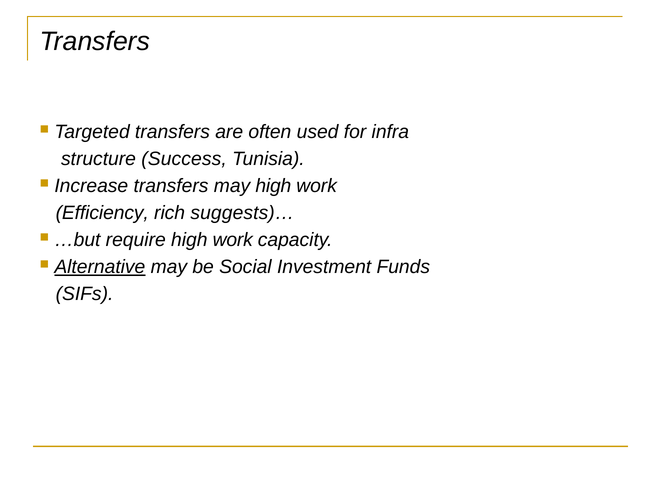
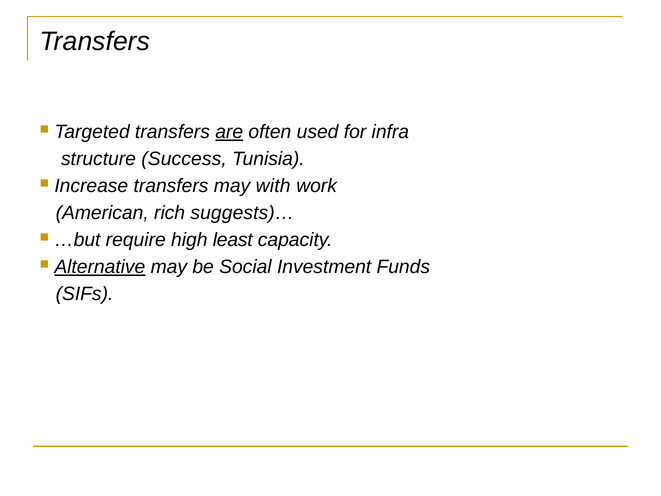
are underline: none -> present
may high: high -> with
Efficiency: Efficiency -> American
require high work: work -> least
